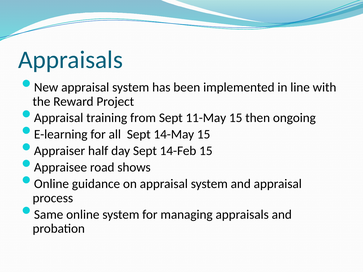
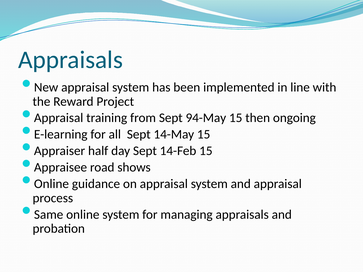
11-May: 11-May -> 94-May
